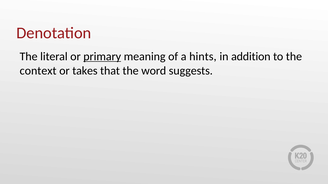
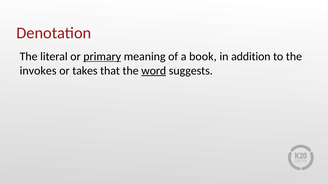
hints: hints -> book
context: context -> invokes
word underline: none -> present
